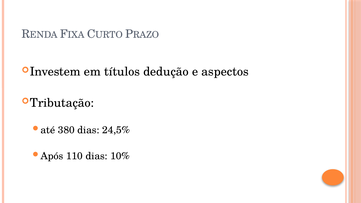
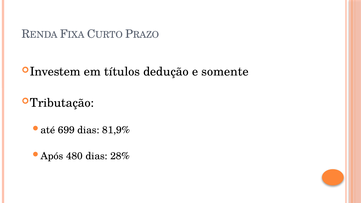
aspectos: aspectos -> somente
380: 380 -> 699
24,5%: 24,5% -> 81,9%
110: 110 -> 480
10%: 10% -> 28%
